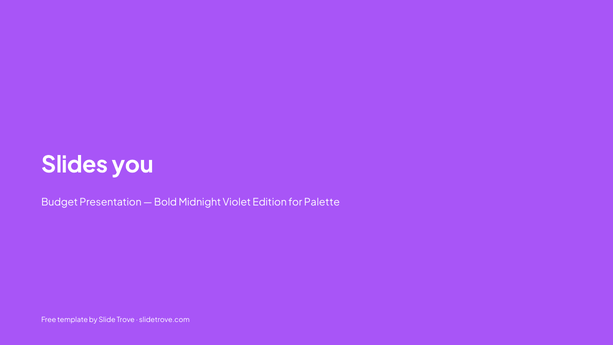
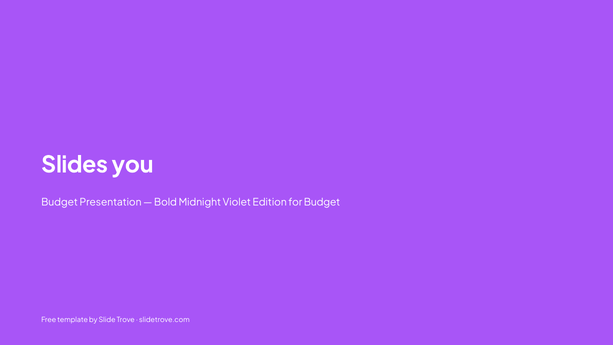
for Palette: Palette -> Budget
